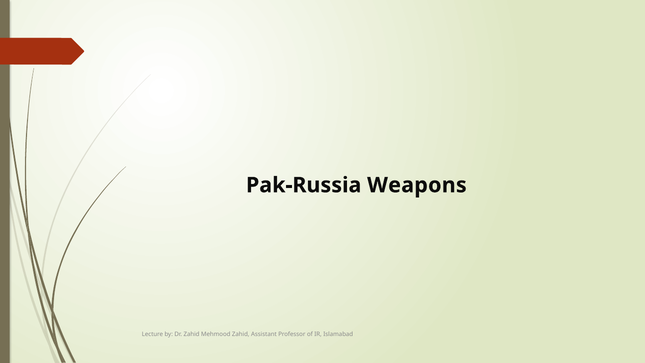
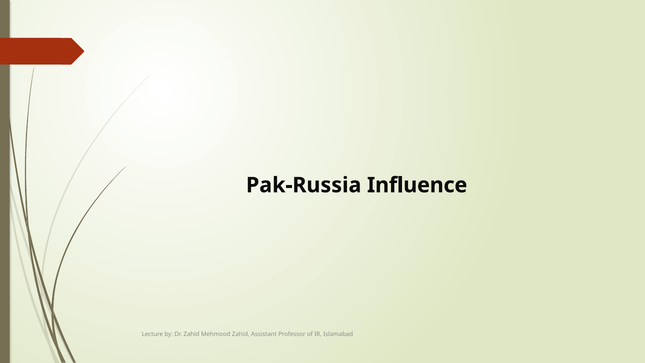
Weapons: Weapons -> Influence
